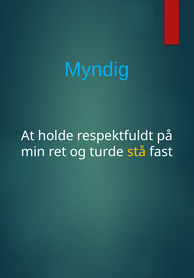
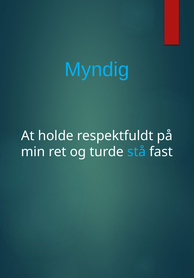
stå colour: yellow -> light blue
